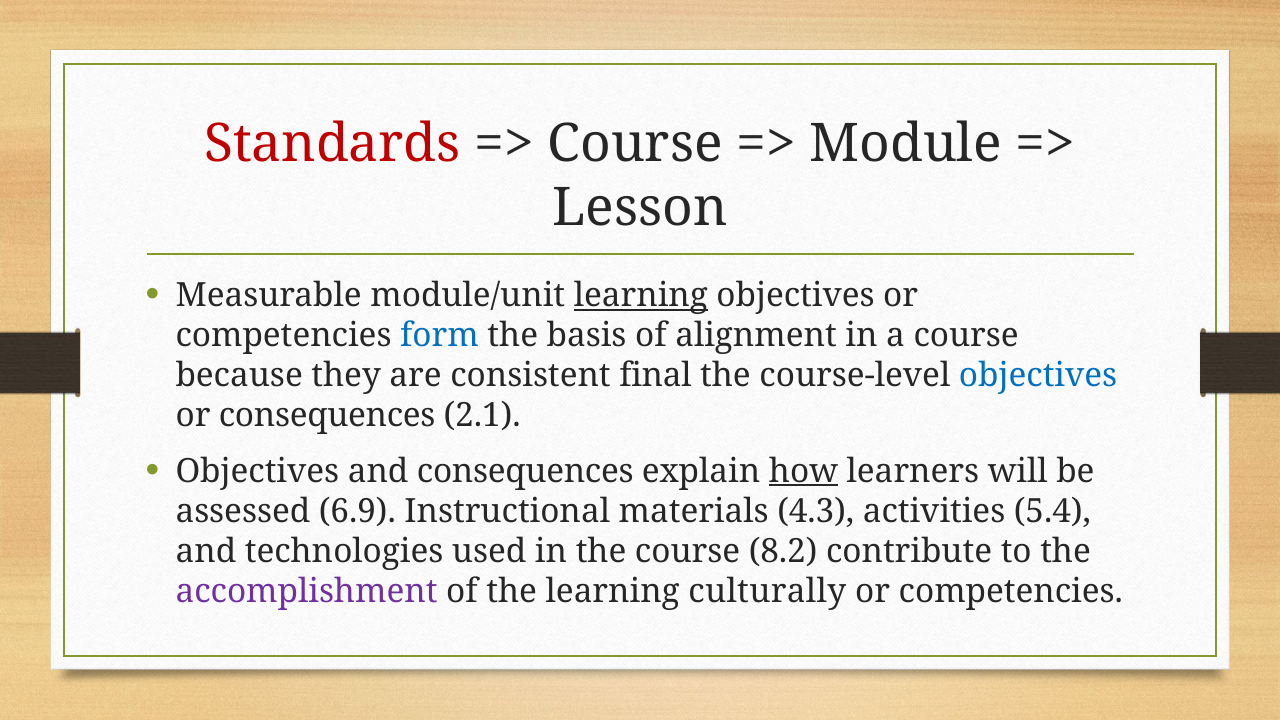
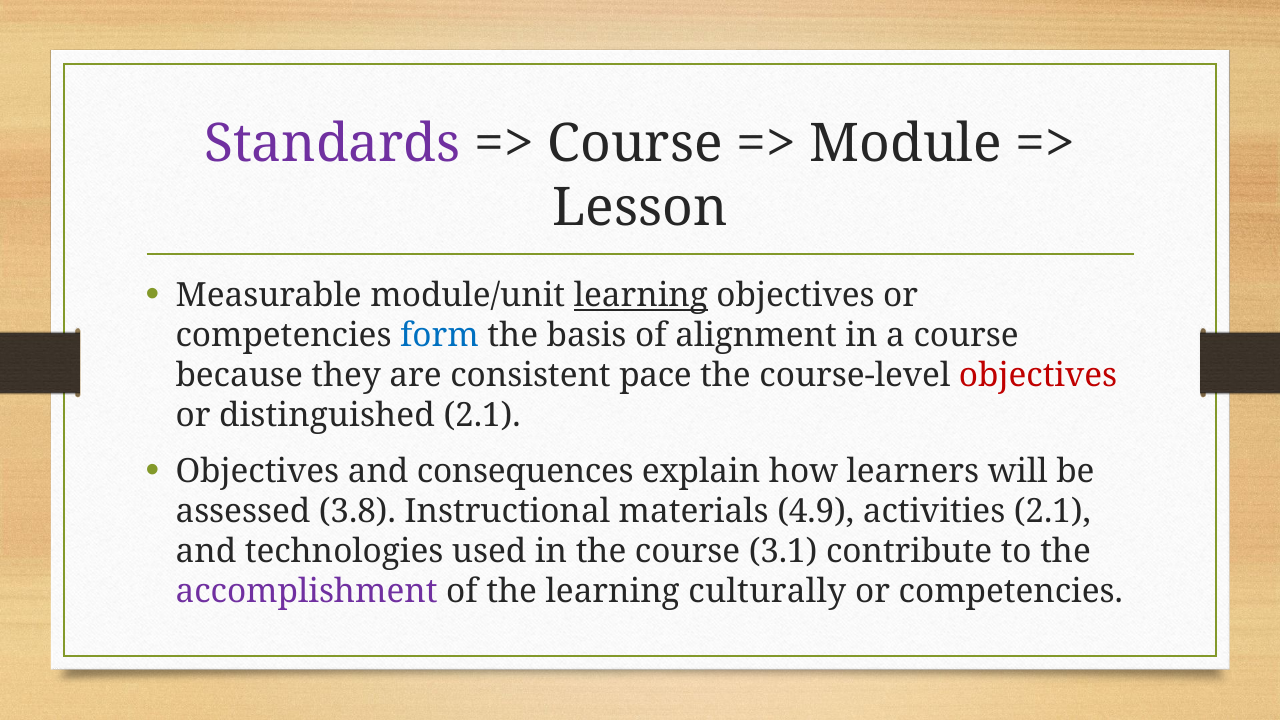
Standards colour: red -> purple
final: final -> pace
objectives at (1038, 376) colour: blue -> red
or consequences: consequences -> distinguished
how underline: present -> none
6.9: 6.9 -> 3.8
4.3: 4.3 -> 4.9
activities 5.4: 5.4 -> 2.1
8.2: 8.2 -> 3.1
